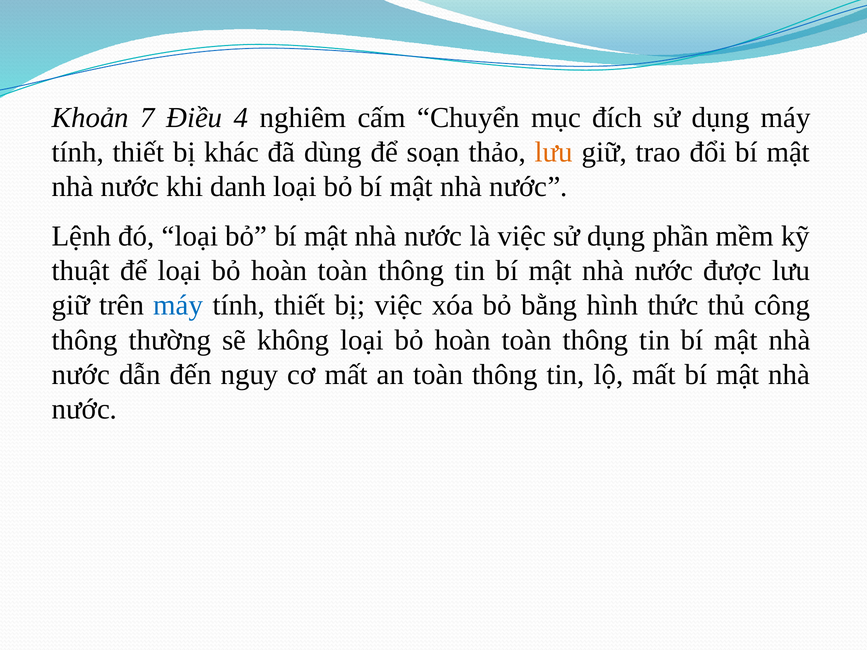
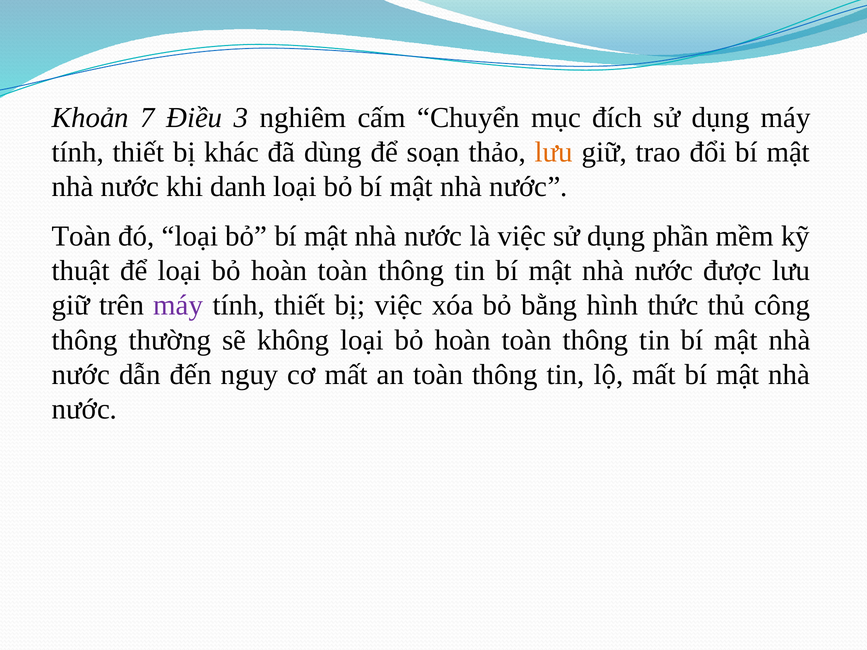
4: 4 -> 3
Lệnh at (82, 236): Lệnh -> Toàn
máy at (178, 305) colour: blue -> purple
